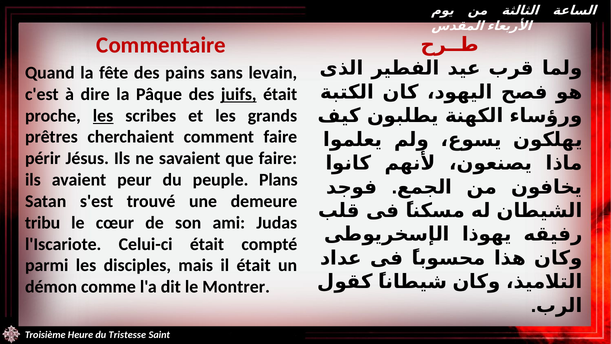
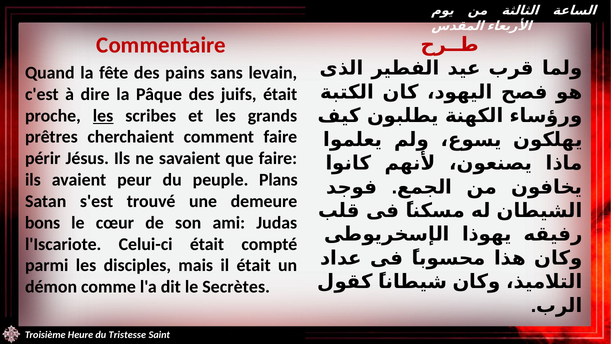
juifs underline: present -> none
tribu: tribu -> bons
Montrer: Montrer -> Secrètes
